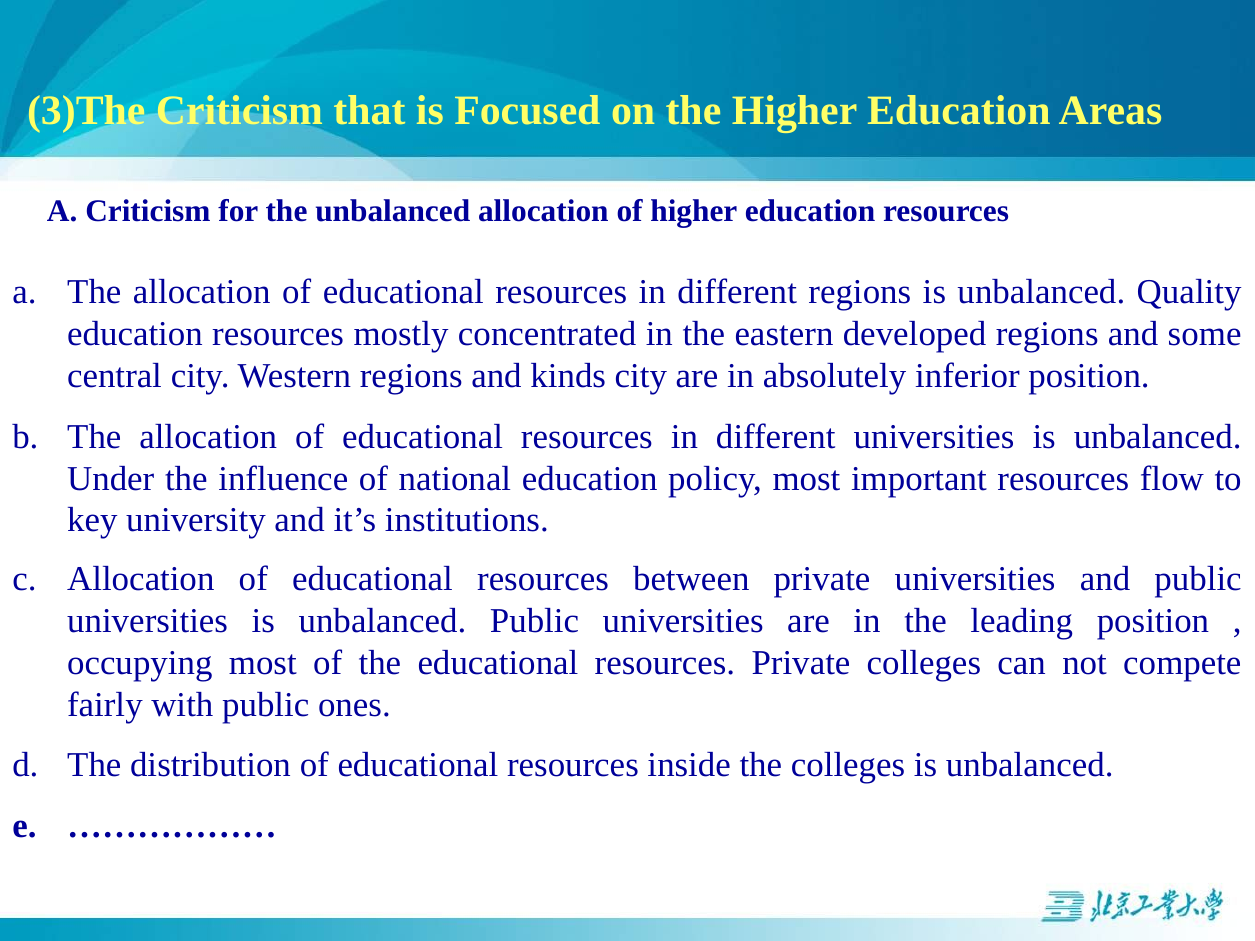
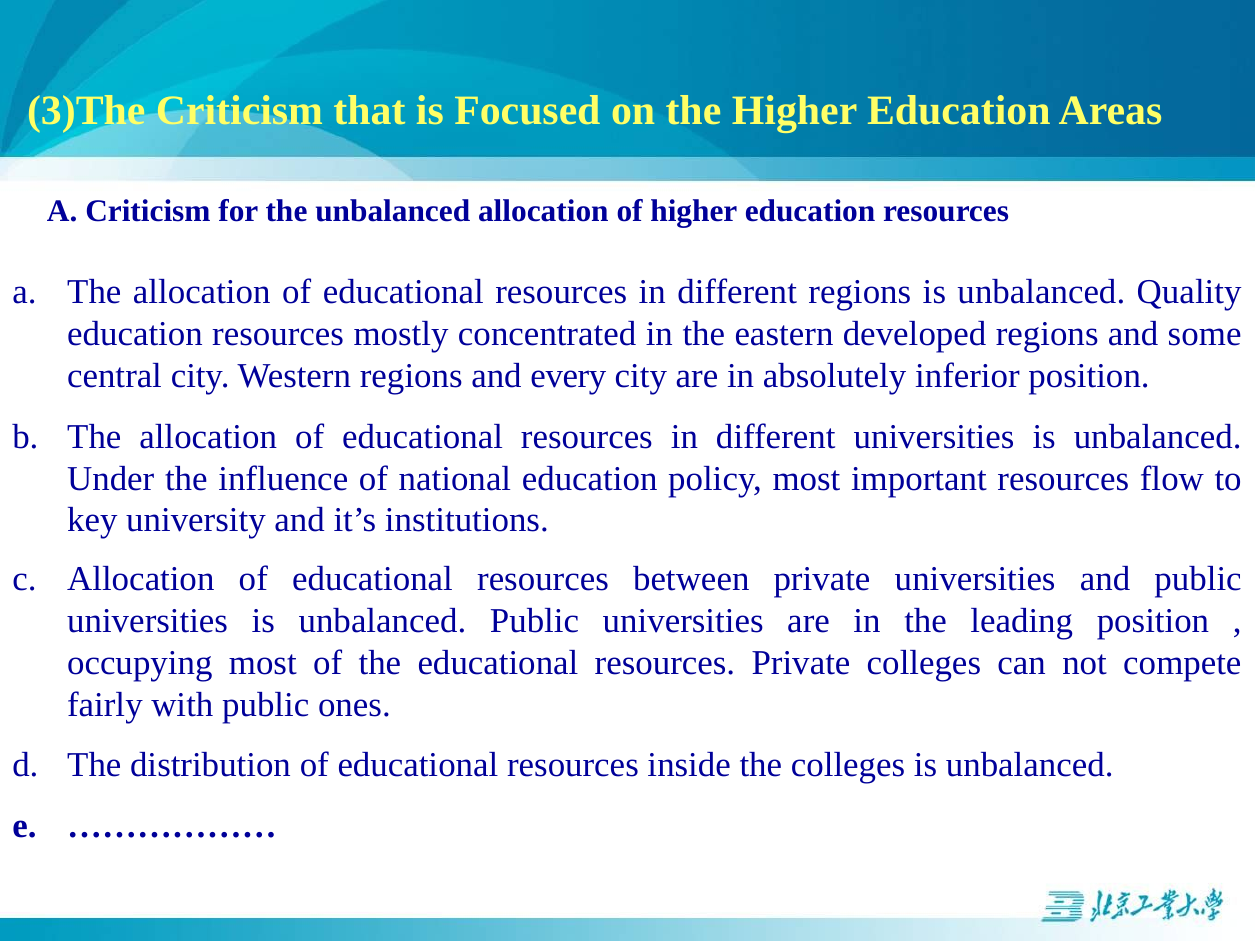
kinds: kinds -> every
